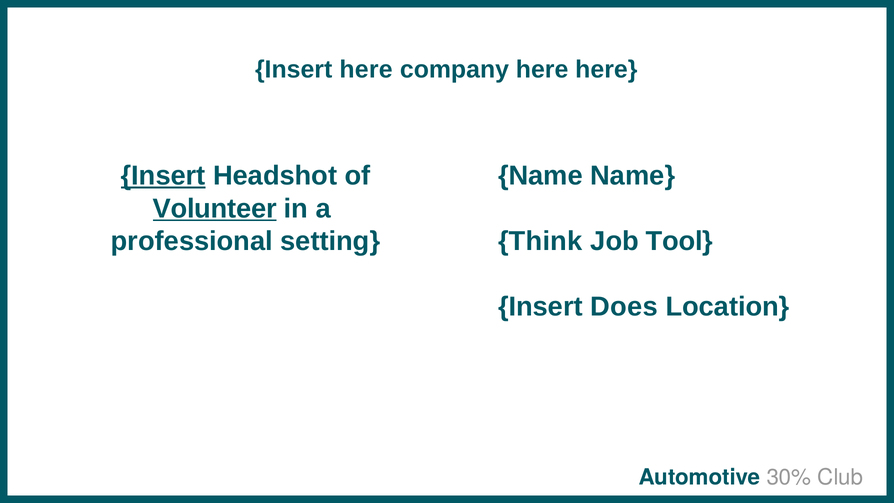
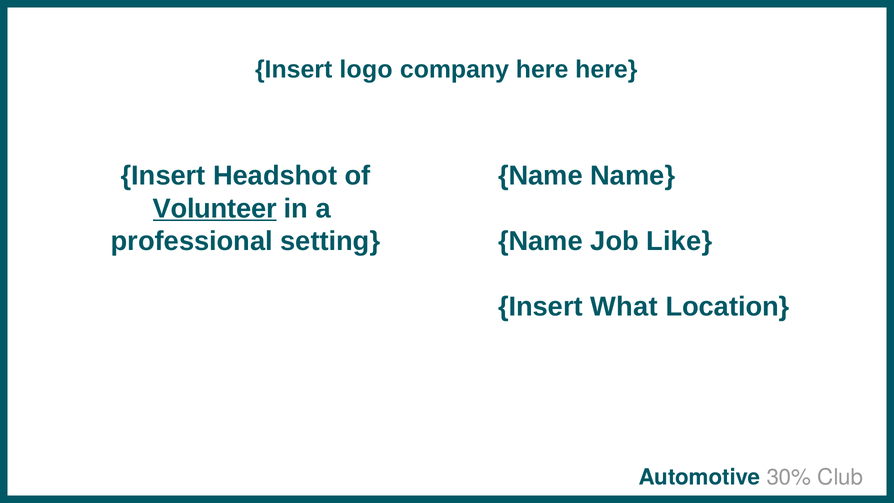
Insert here: here -> logo
Insert at (163, 176) underline: present -> none
Think at (540, 241): Think -> Name
Tool: Tool -> Like
Does: Does -> What
